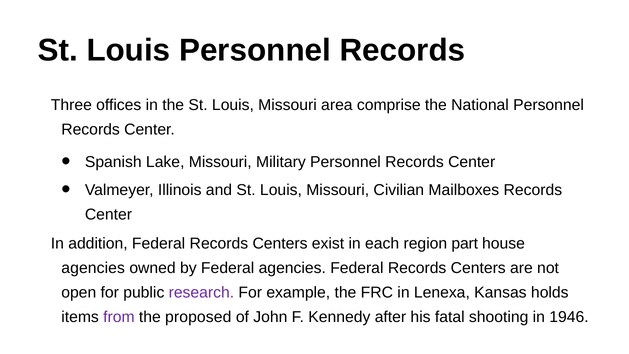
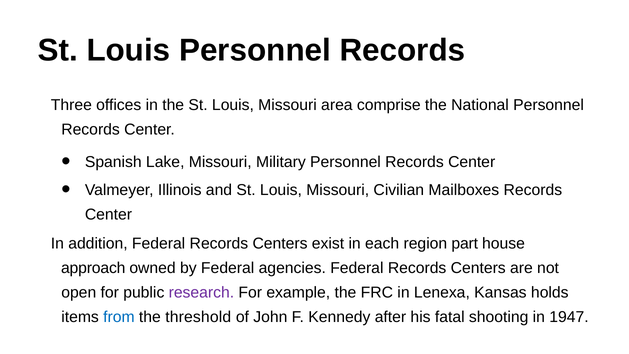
agencies at (93, 268): agencies -> approach
from colour: purple -> blue
proposed: proposed -> threshold
1946: 1946 -> 1947
